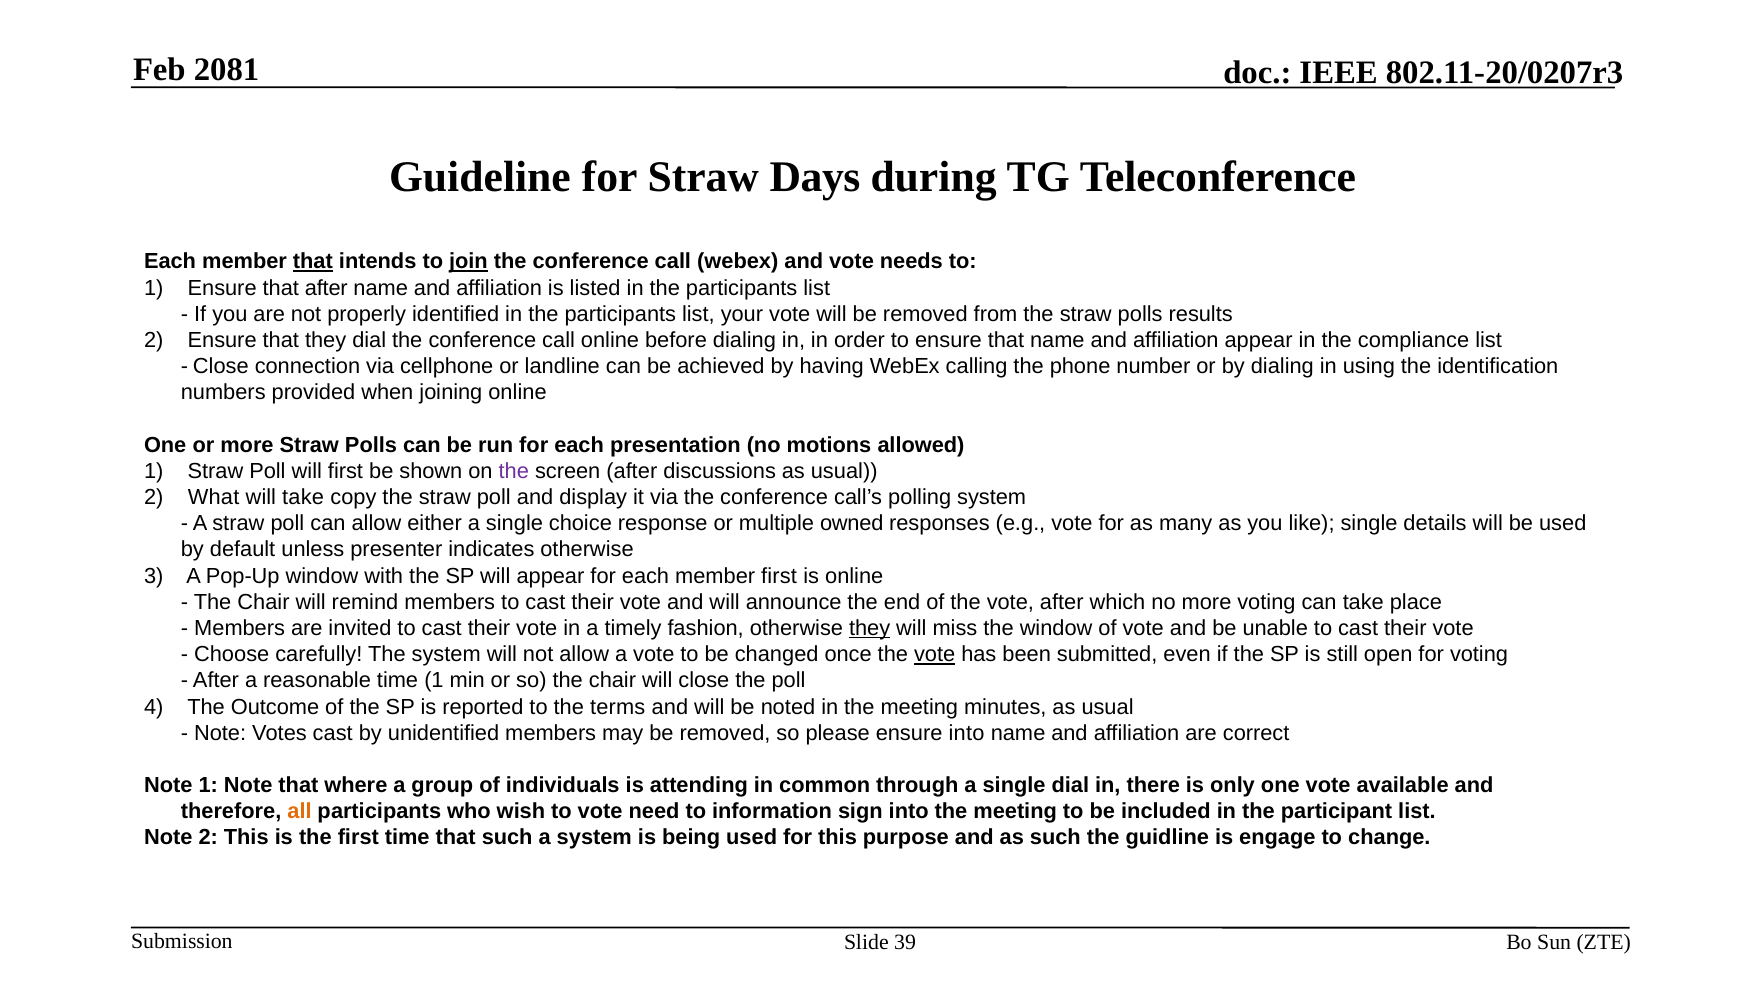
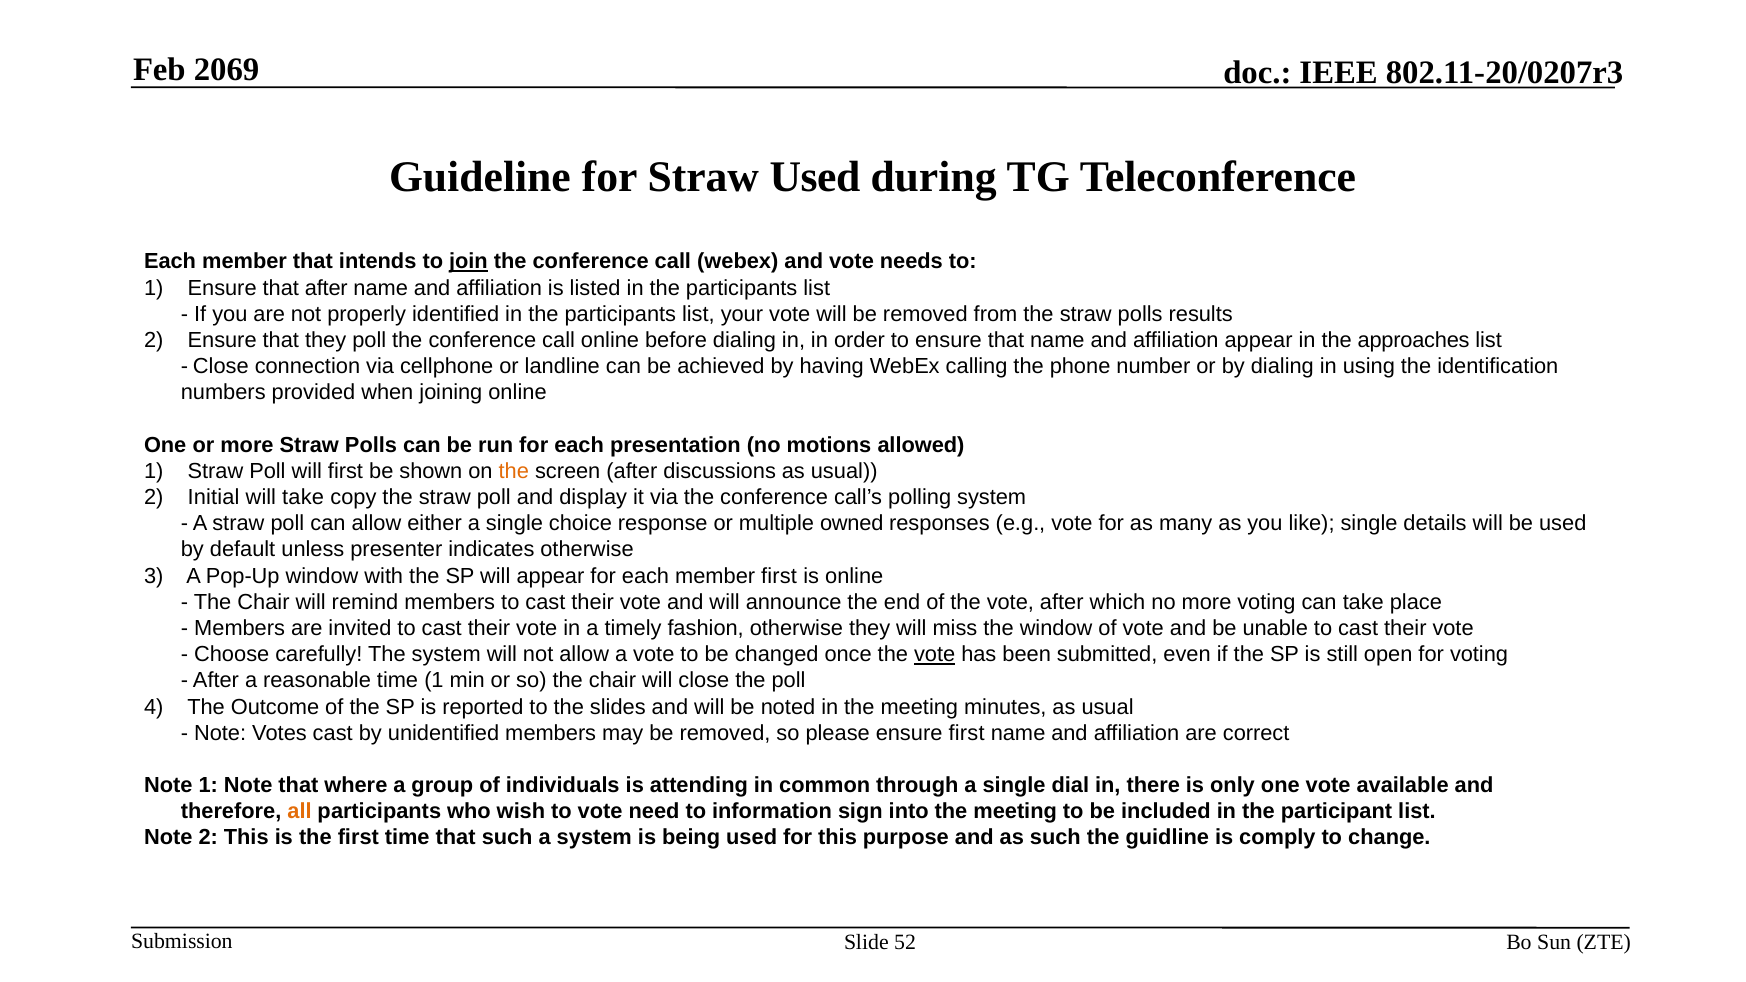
2081: 2081 -> 2069
Straw Days: Days -> Used
that at (313, 262) underline: present -> none
they dial: dial -> poll
compliance: compliance -> approaches
the at (514, 471) colour: purple -> orange
What: What -> Initial
they at (870, 628) underline: present -> none
terms: terms -> slides
ensure into: into -> first
engage: engage -> comply
39: 39 -> 52
